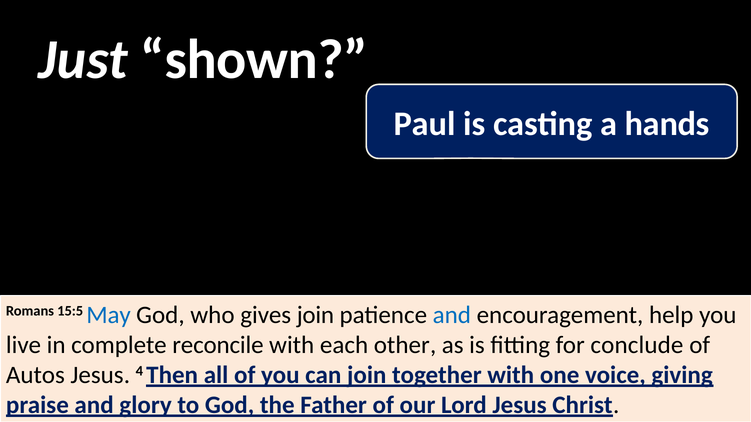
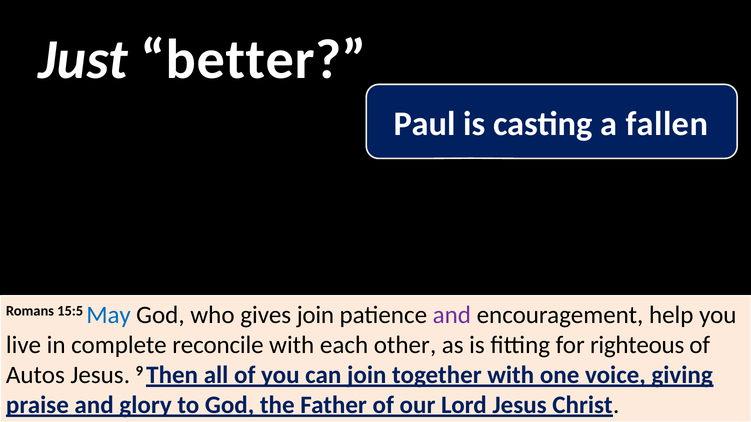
shown: shown -> better
hands: hands -> fallen
and at (452, 315) colour: blue -> purple
conclude: conclude -> righteous
4: 4 -> 9
